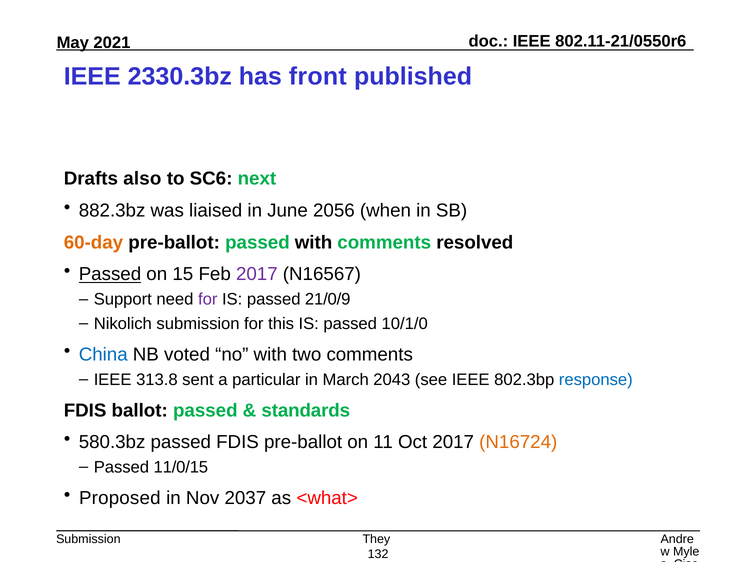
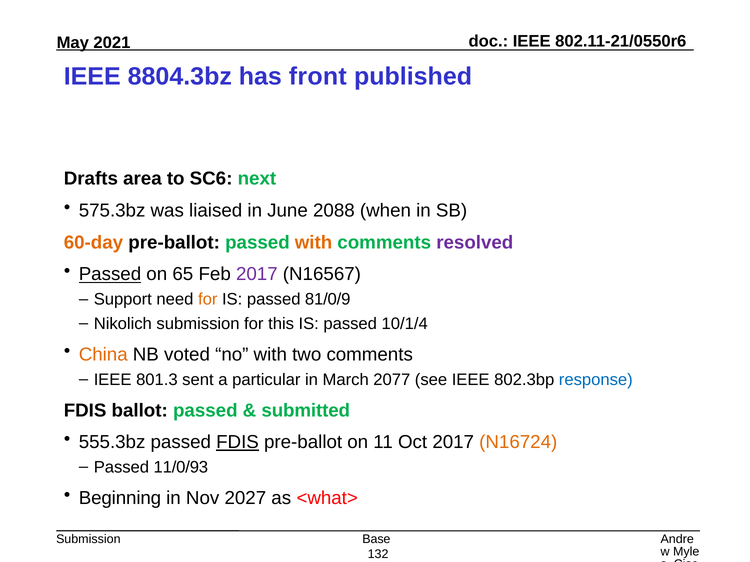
2330.3bz: 2330.3bz -> 8804.3bz
also: also -> area
882.3bz: 882.3bz -> 575.3bz
2056: 2056 -> 2088
with at (314, 243) colour: black -> orange
resolved colour: black -> purple
15: 15 -> 65
for at (208, 300) colour: purple -> orange
21/0/9: 21/0/9 -> 81/0/9
10/1/0: 10/1/0 -> 10/1/4
China colour: blue -> orange
313.8: 313.8 -> 801.3
2043: 2043 -> 2077
standards: standards -> submitted
580.3bz: 580.3bz -> 555.3bz
FDIS at (238, 443) underline: none -> present
11/0/15: 11/0/15 -> 11/0/93
Proposed: Proposed -> Beginning
2037: 2037 -> 2027
They: They -> Base
